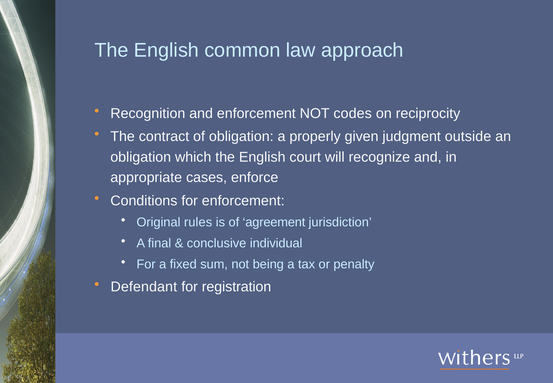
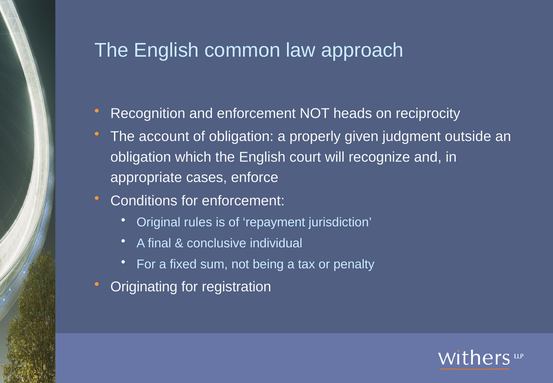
codes: codes -> heads
contract: contract -> account
agreement: agreement -> repayment
Defendant: Defendant -> Originating
